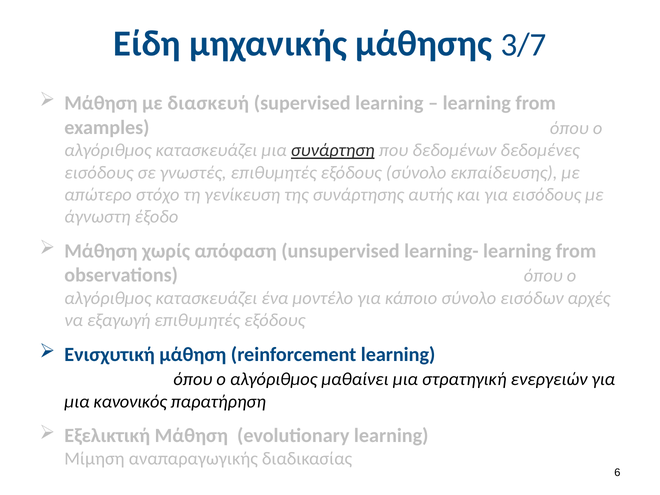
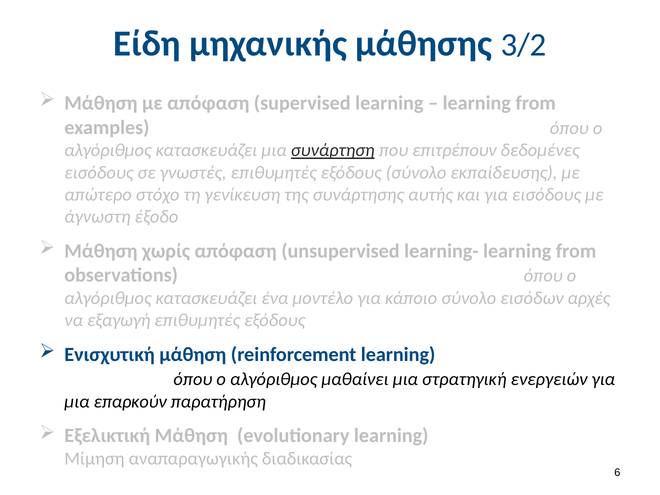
3/7: 3/7 -> 3/2
με διασκευή: διασκευή -> απόφαση
δεδομένων: δεδομένων -> επιτρέπουν
κανονικός: κανονικός -> επαρκούν
